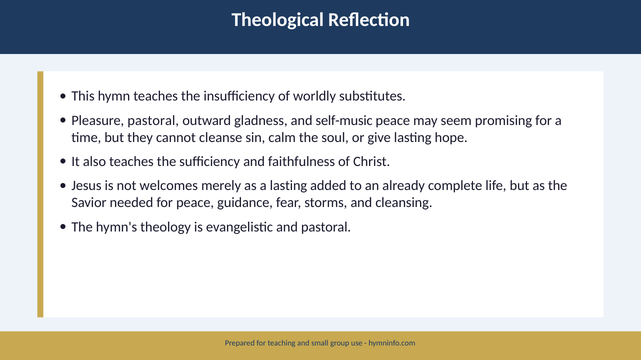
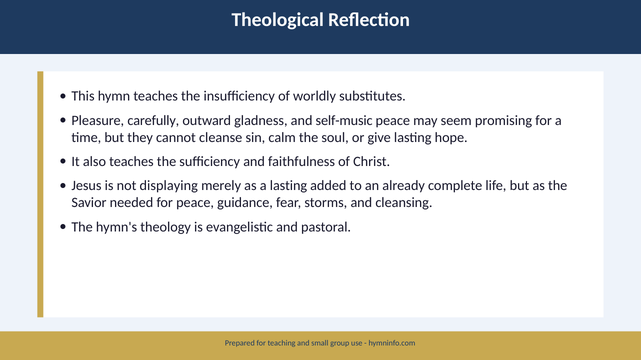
Pleasure pastoral: pastoral -> carefully
welcomes: welcomes -> displaying
